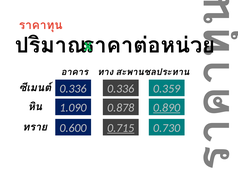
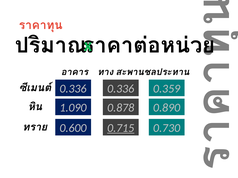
0.890 underline: present -> none
